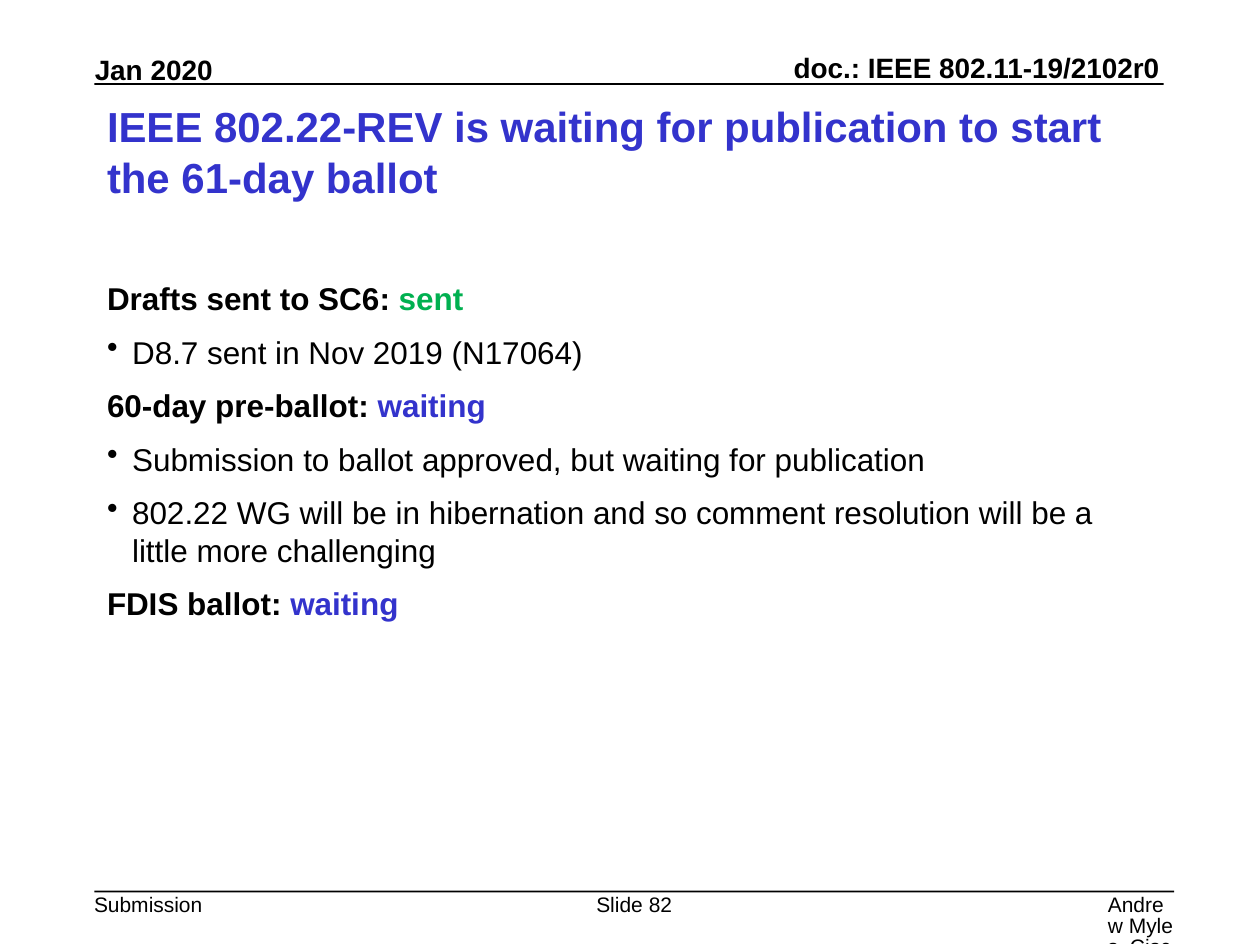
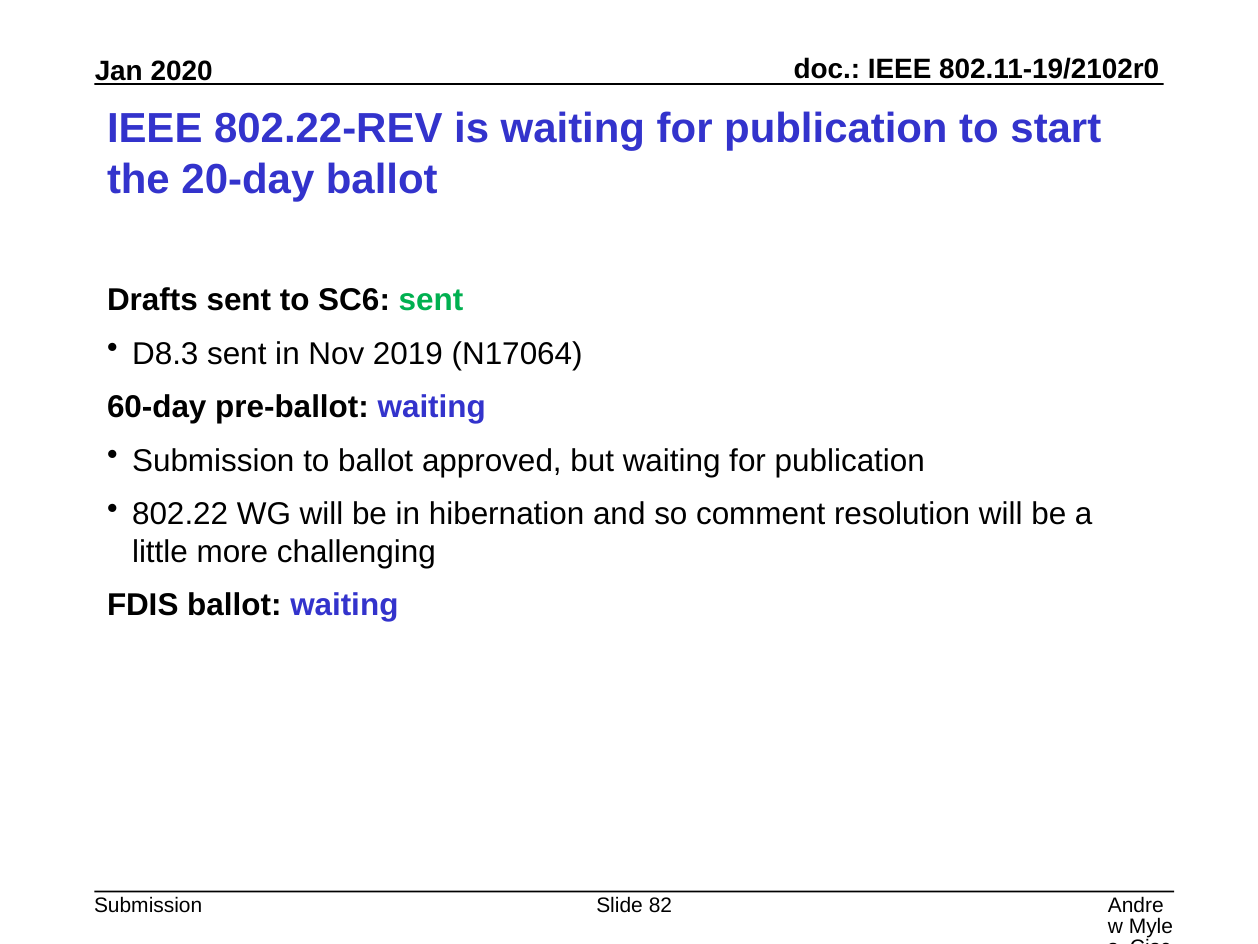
61-day: 61-day -> 20-day
D8.7: D8.7 -> D8.3
